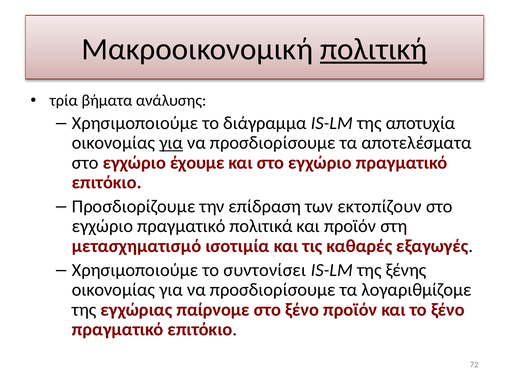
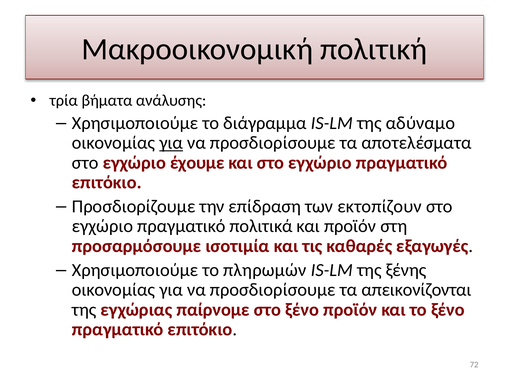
πολιτική underline: present -> none
αποτυχία: αποτυχία -> αδύναμο
μετασχηματισμό: μετασχηματισμό -> προσαρμόσουμε
συντονίσει: συντονίσει -> πληρωμών
λογαριθμίζομε: λογαριθμίζομε -> απεικονίζονται
